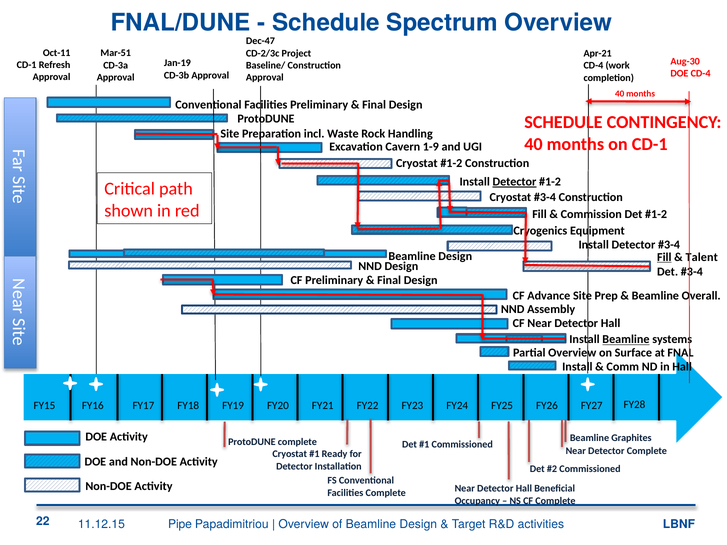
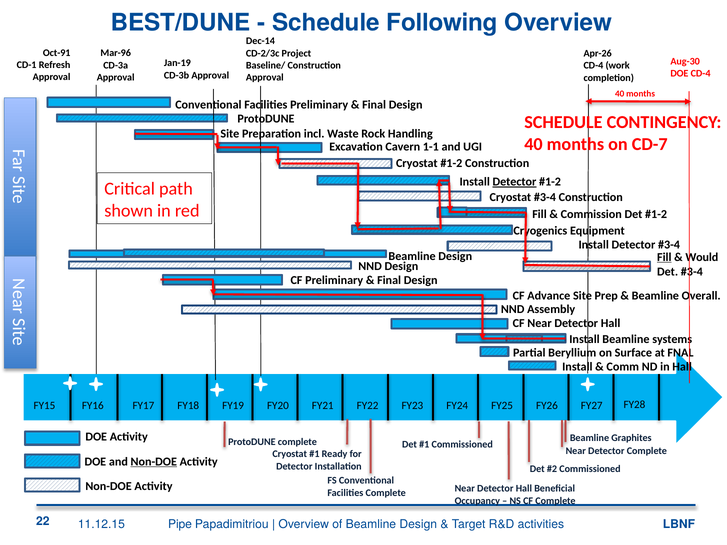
FNAL/DUNE: FNAL/DUNE -> BEST/DUNE
Spectrum: Spectrum -> Following
Dec-47: Dec-47 -> Dec-14
Oct-11: Oct-11 -> Oct-91
Mar-51: Mar-51 -> Mar-96
Apr-21: Apr-21 -> Apr-26
on CD-1: CD-1 -> CD-7
1-9: 1-9 -> 1-1
Talent: Talent -> Would
Beamline at (626, 340) underline: present -> none
Partial Overview: Overview -> Beryllium
Non-DOE at (154, 462) underline: none -> present
